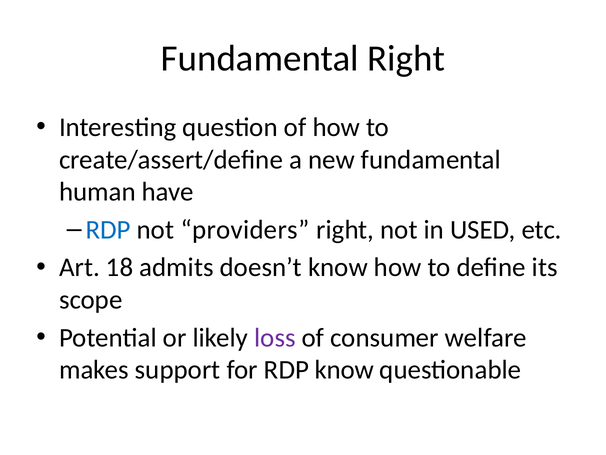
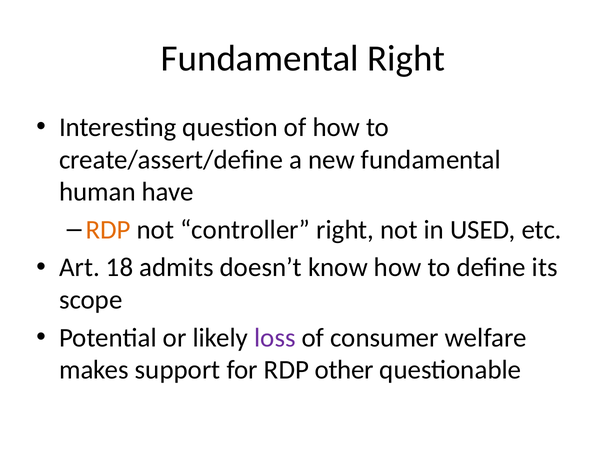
RDP at (108, 230) colour: blue -> orange
providers: providers -> controller
RDP know: know -> other
